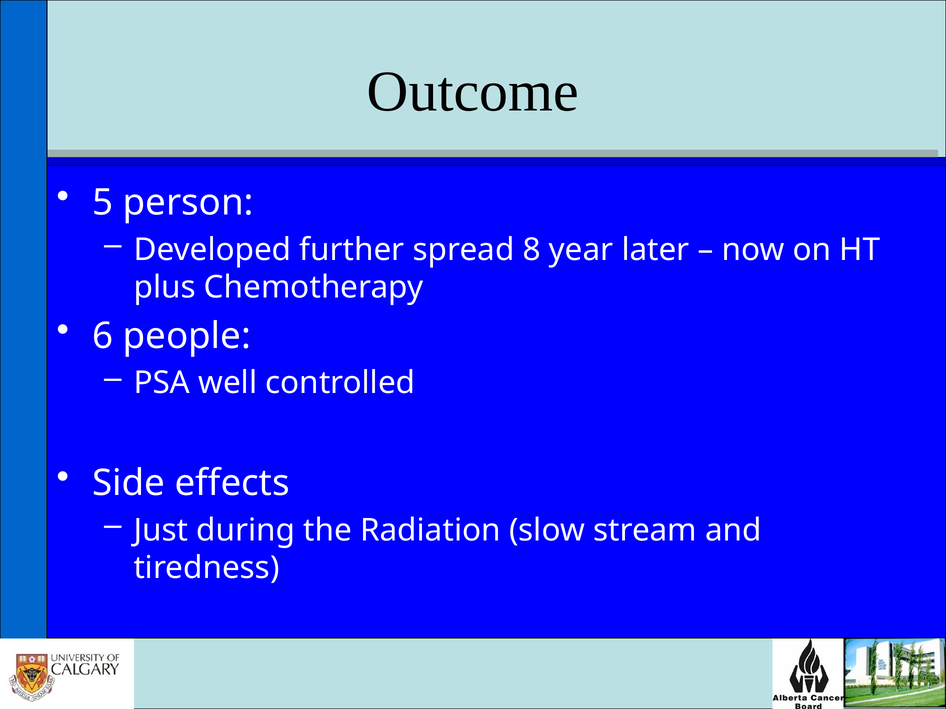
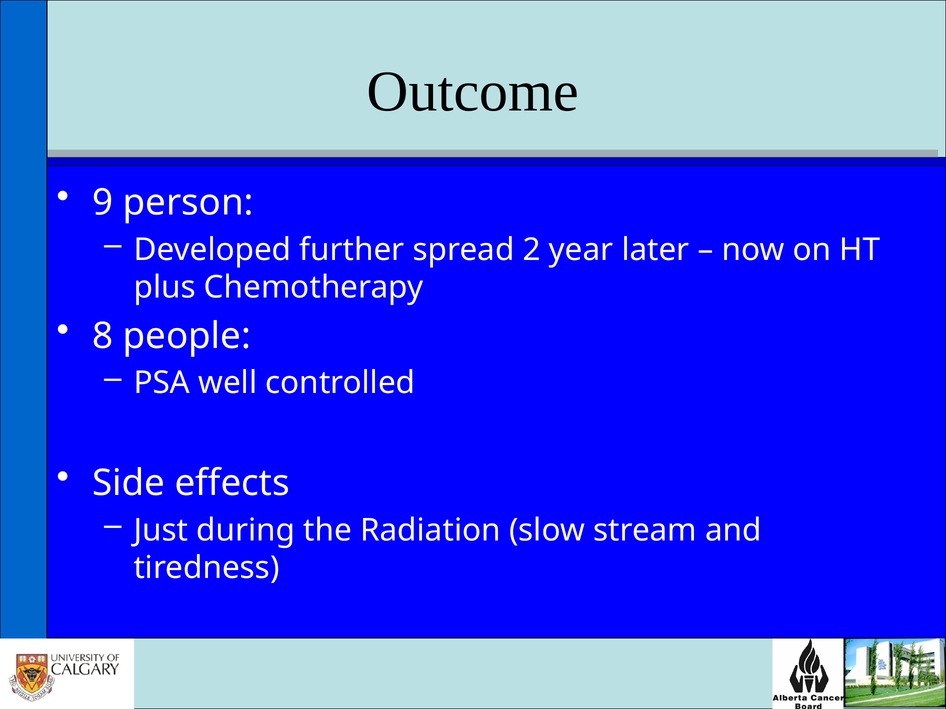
5: 5 -> 9
8: 8 -> 2
6: 6 -> 8
